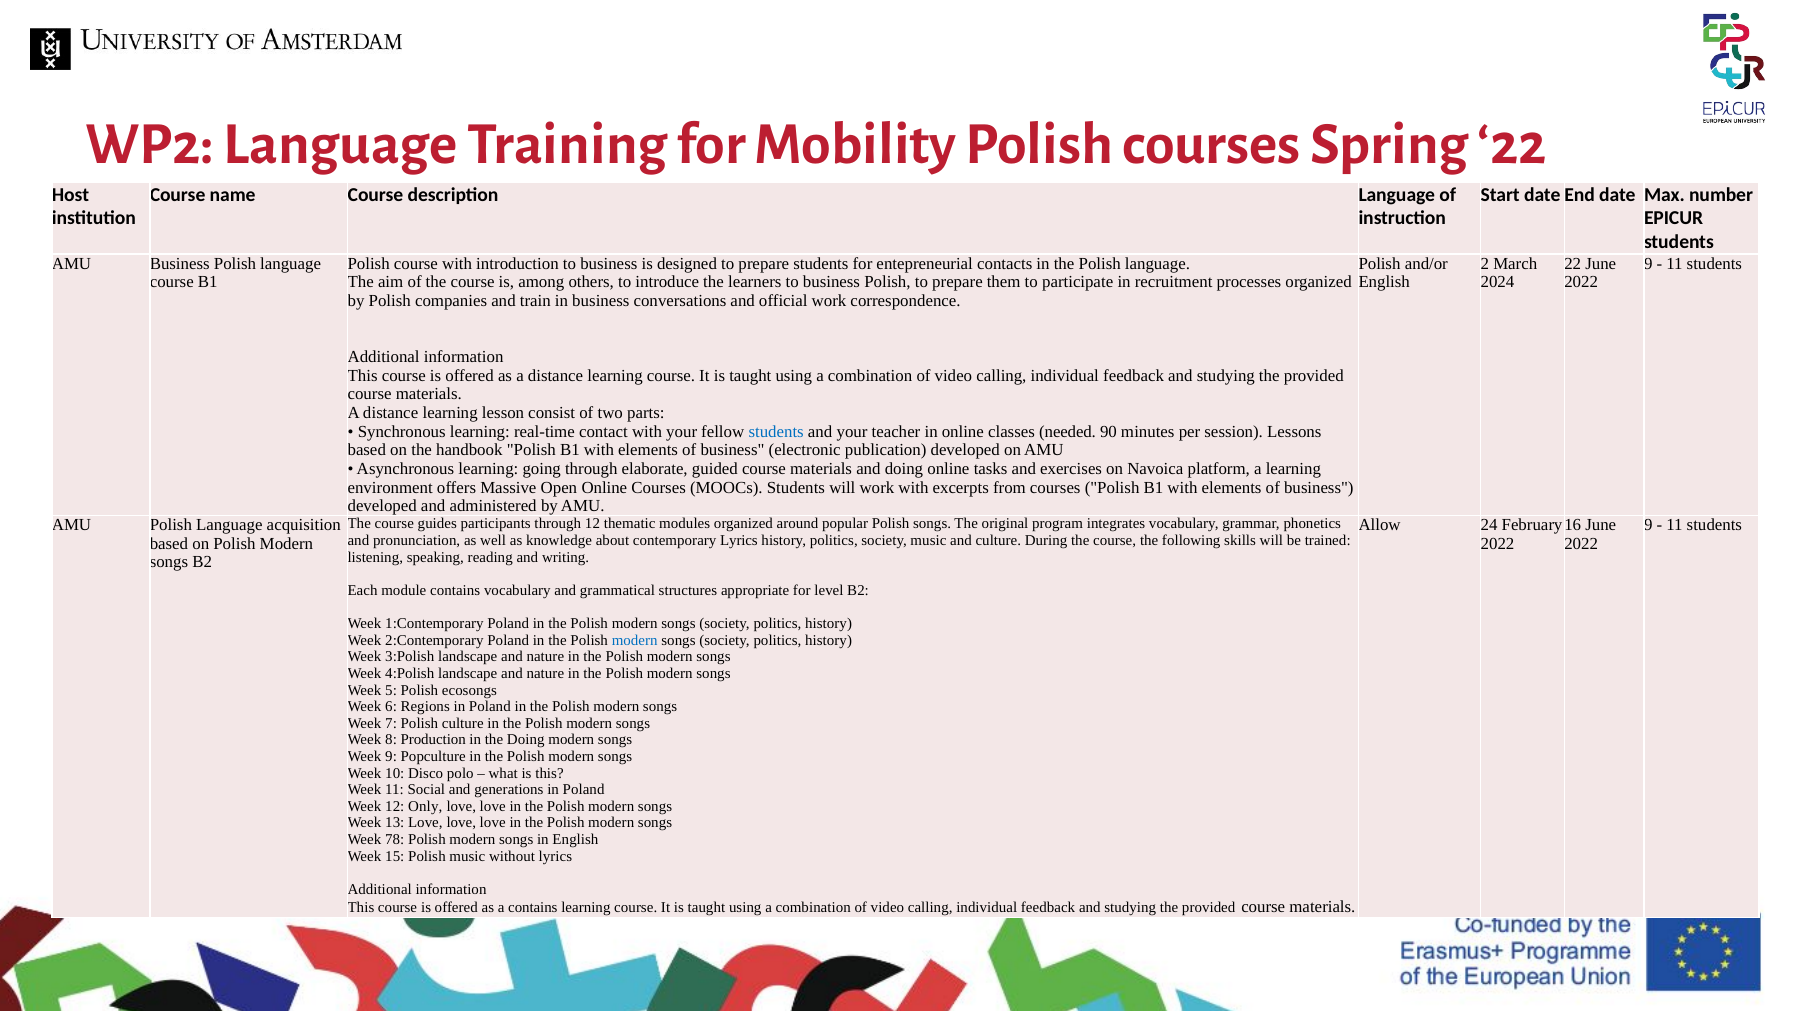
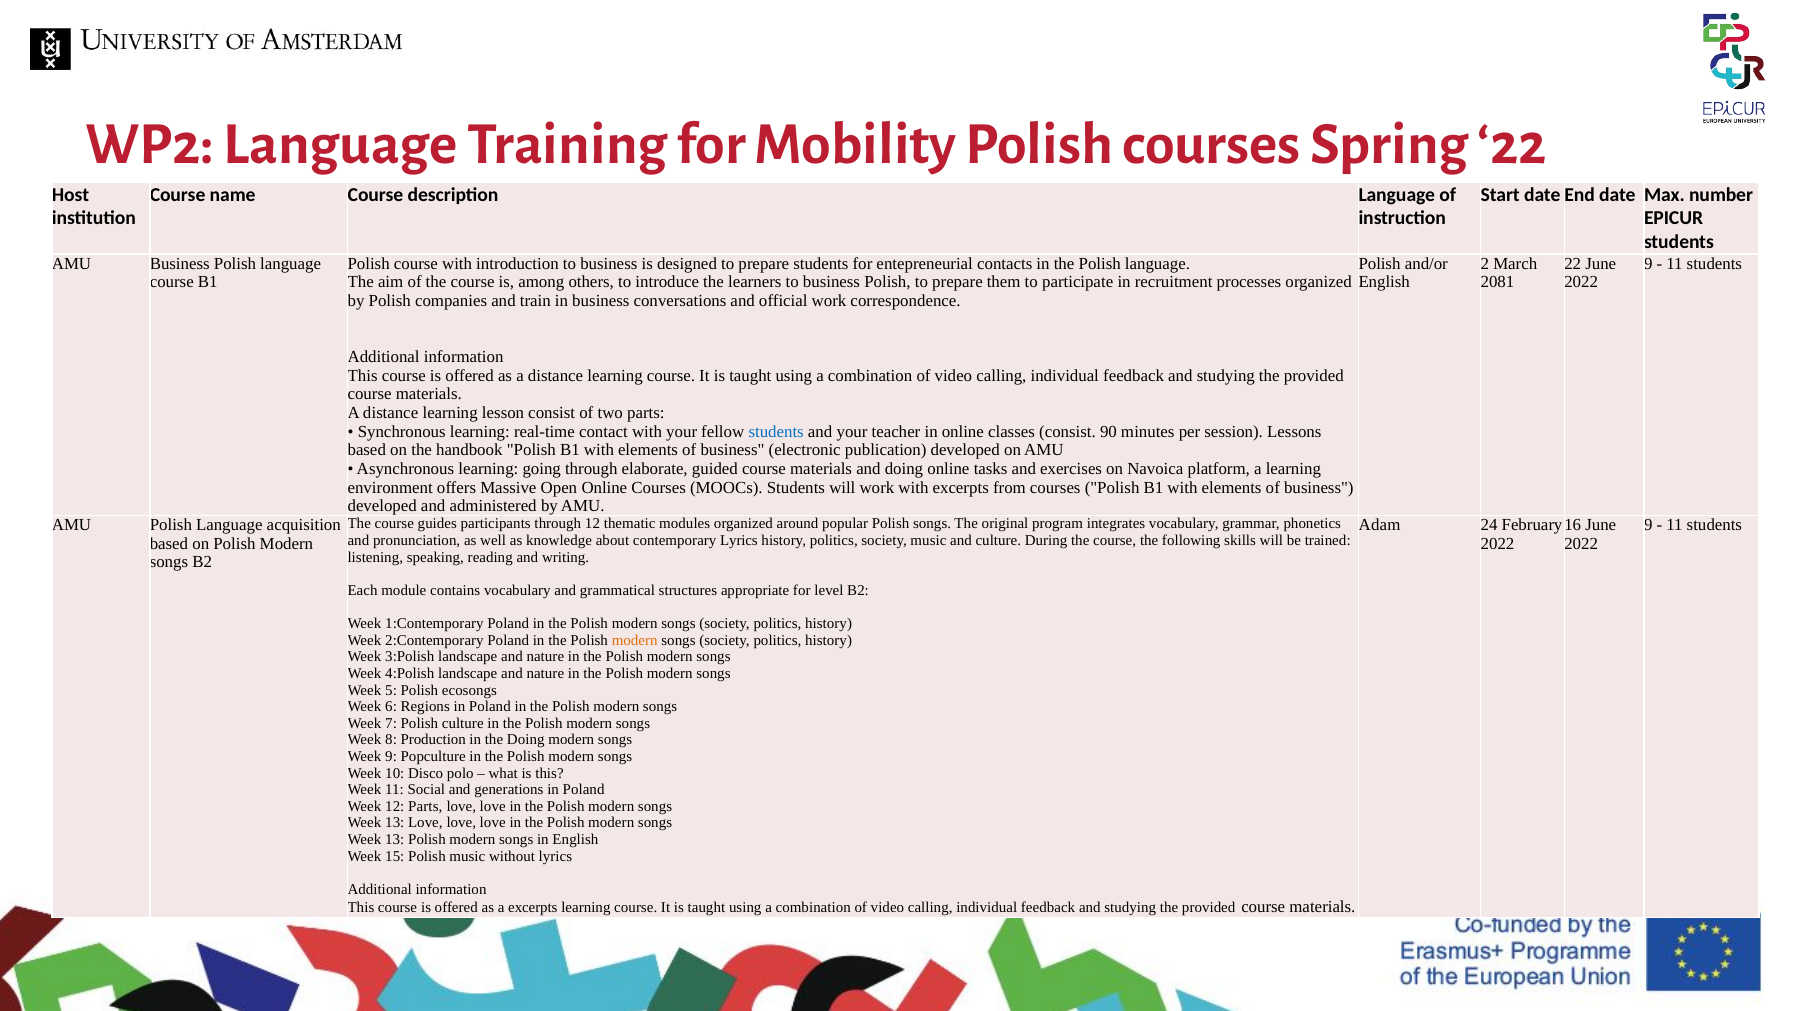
2024: 2024 -> 2081
classes needed: needed -> consist
Allow: Allow -> Adam
modern at (635, 641) colour: blue -> orange
12 Only: Only -> Parts
78 at (395, 840): 78 -> 13
a contains: contains -> excerpts
